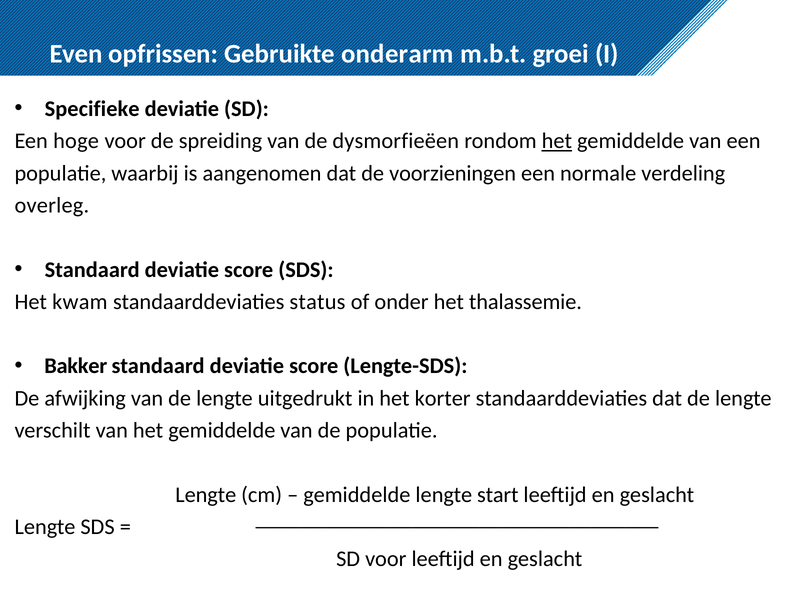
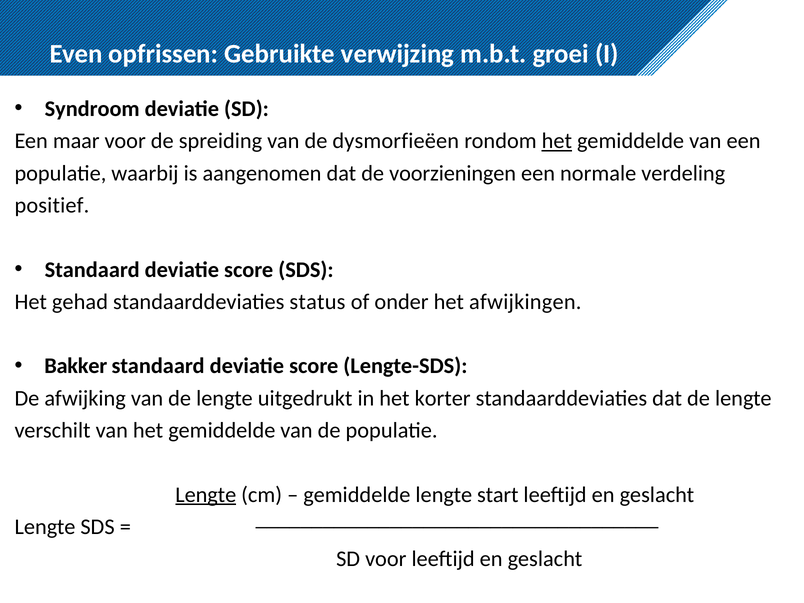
onderarm: onderarm -> verwijzing
Specifieke: Specifieke -> Syndroom
hoge: hoge -> maar
overleg: overleg -> positief
kwam: kwam -> gehad
thalassemie: thalassemie -> afwijkingen
Lengte at (206, 495) underline: none -> present
